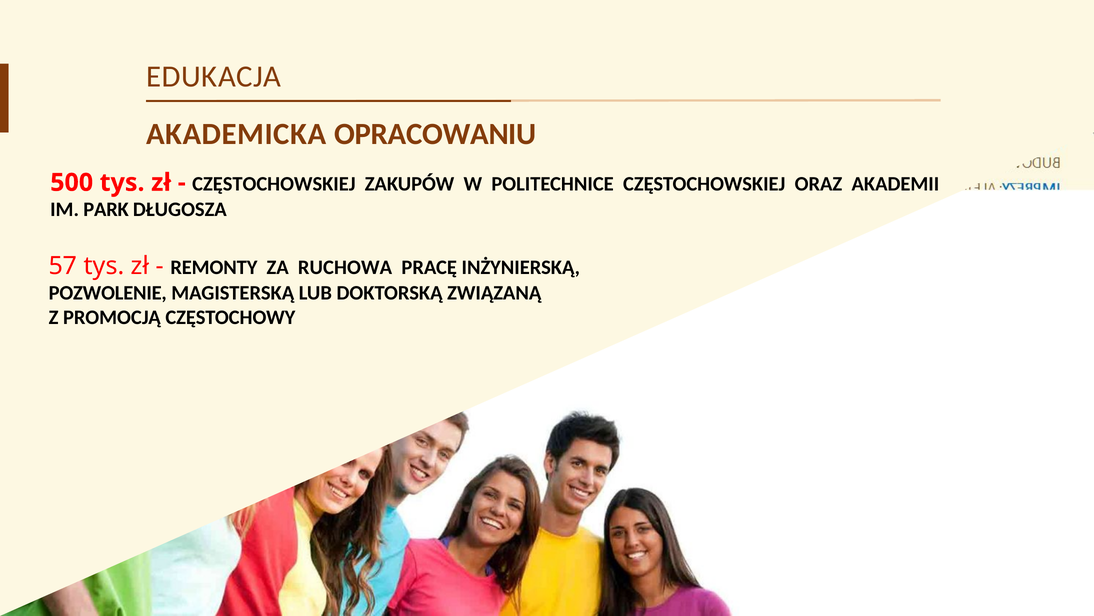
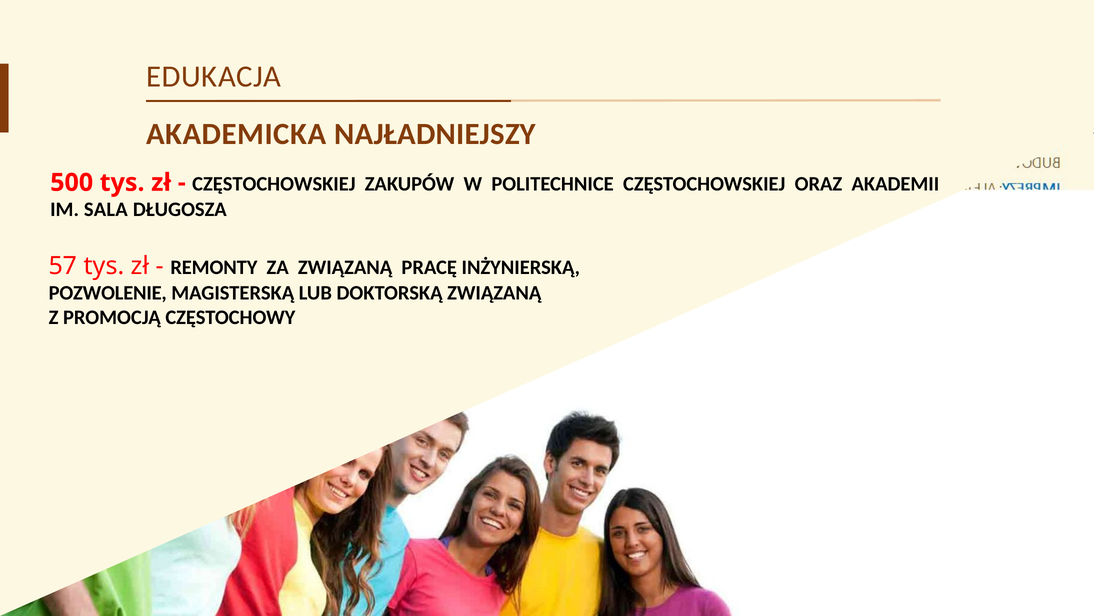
OPRACOWANIU: OPRACOWANIU -> NAJŁADNIEJSZY
PARK: PARK -> SALA
ZA RUCHOWA: RUCHOWA -> ZWIĄZANĄ
